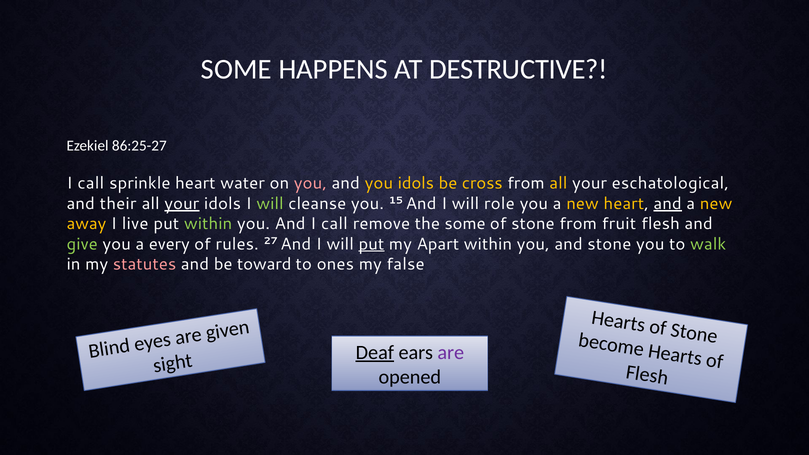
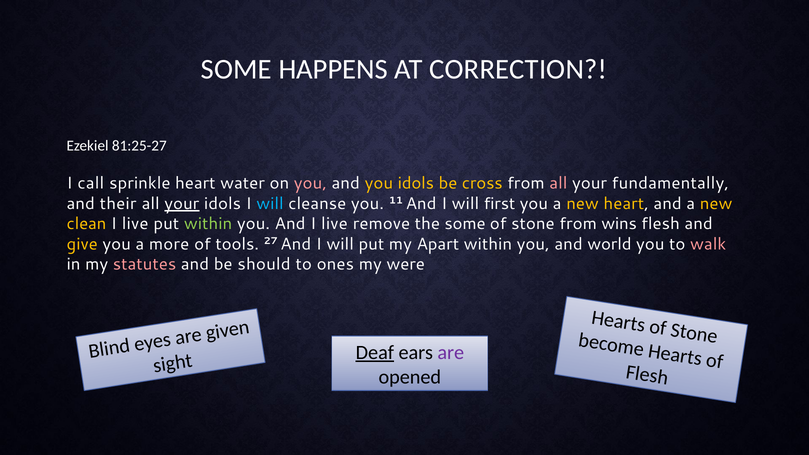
DESTRUCTIVE: DESTRUCTIVE -> CORRECTION
86:25-27: 86:25-27 -> 81:25-27
all at (558, 183) colour: yellow -> pink
eschatological: eschatological -> fundamentally
will at (270, 204) colour: light green -> light blue
15: 15 -> 11
role: role -> first
and at (668, 204) underline: present -> none
away: away -> clean
And I call: call -> live
fruit: fruit -> wins
give colour: light green -> yellow
every: every -> more
rules: rules -> tools
put at (371, 244) underline: present -> none
and stone: stone -> world
walk colour: light green -> pink
toward: toward -> should
false: false -> were
